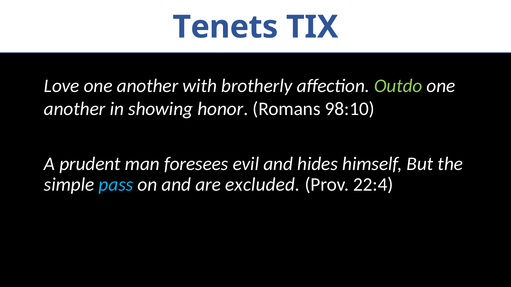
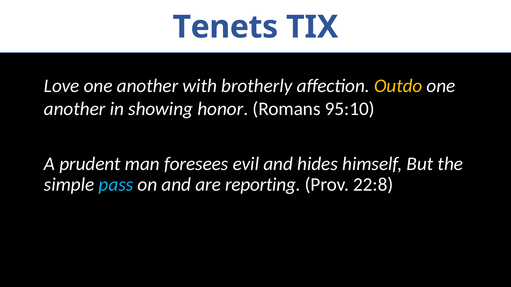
Outdo colour: light green -> yellow
98:10: 98:10 -> 95:10
excluded: excluded -> reporting
22:4: 22:4 -> 22:8
